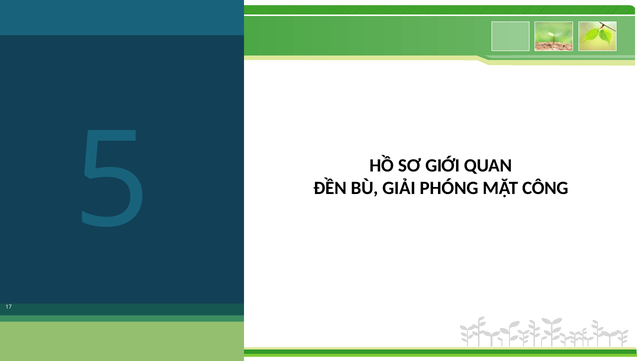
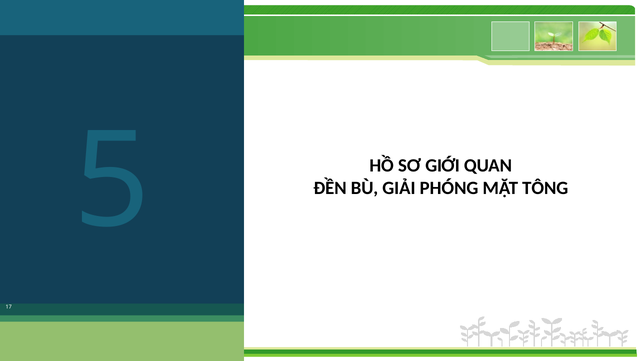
CÔNG: CÔNG -> TÔNG
